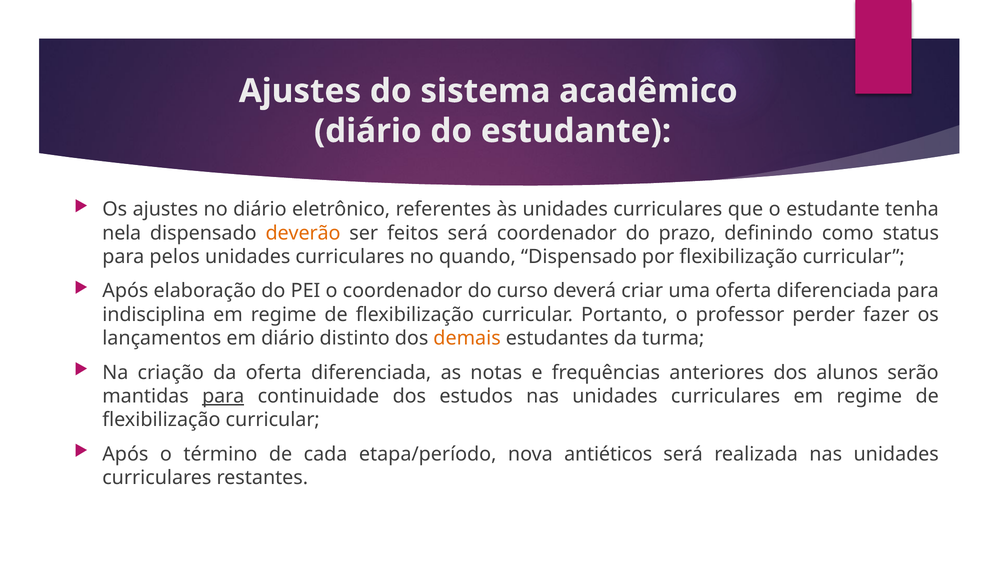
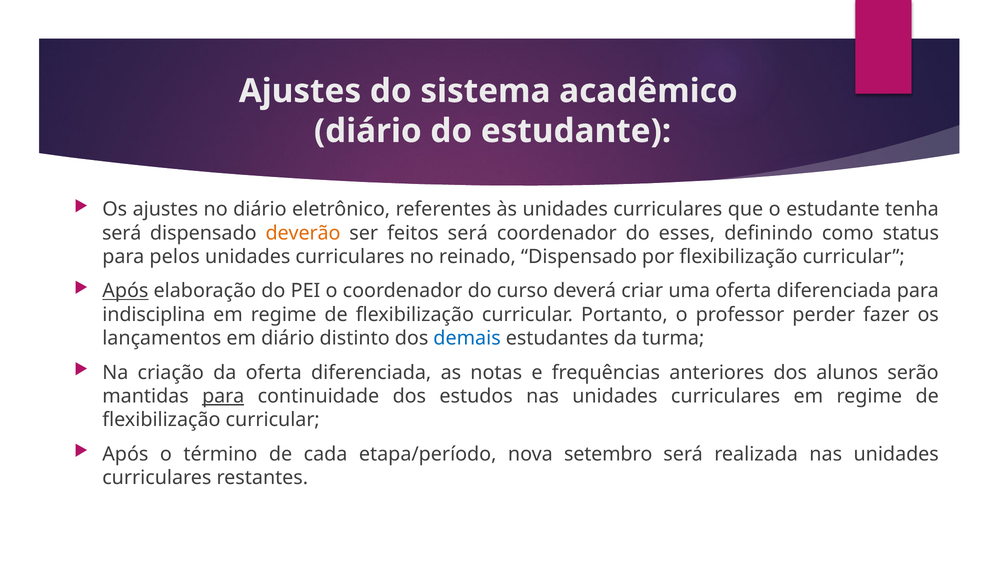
nela at (122, 233): nela -> será
prazo: prazo -> esses
quando: quando -> reinado
Após at (125, 291) underline: none -> present
demais colour: orange -> blue
antiéticos: antiéticos -> setembro
